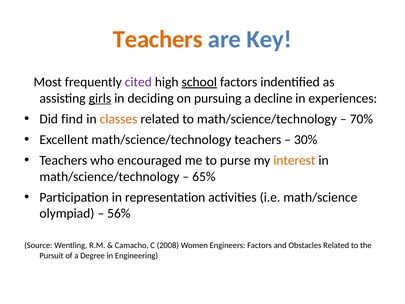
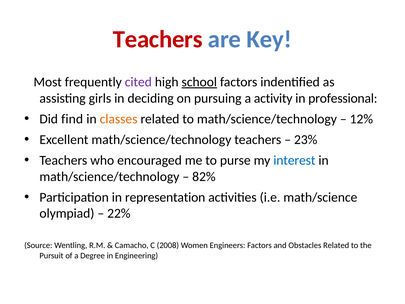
Teachers at (158, 39) colour: orange -> red
girls underline: present -> none
decline: decline -> activity
experiences: experiences -> professional
70%: 70% -> 12%
30%: 30% -> 23%
interest colour: orange -> blue
65%: 65% -> 82%
56%: 56% -> 22%
